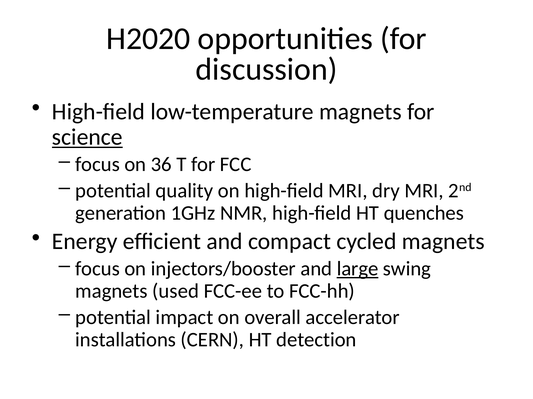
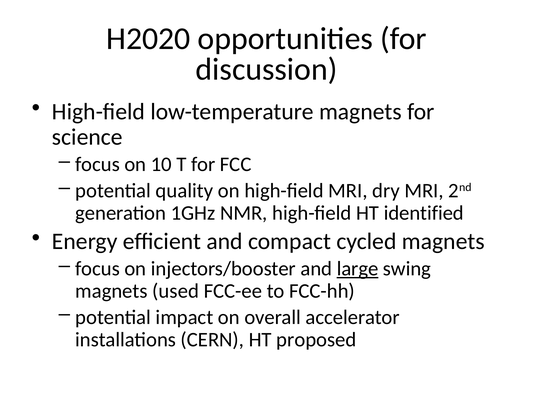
science underline: present -> none
36: 36 -> 10
quenches: quenches -> identified
detection: detection -> proposed
